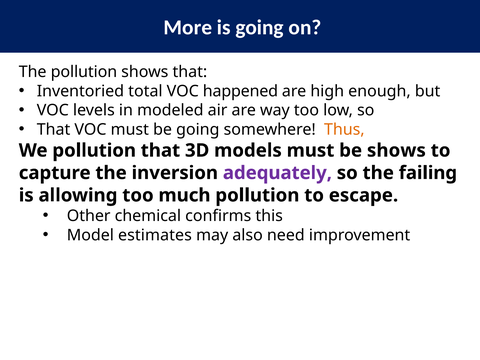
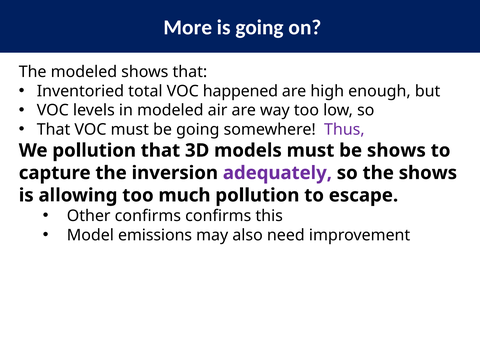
The pollution: pollution -> modeled
Thus colour: orange -> purple
the failing: failing -> shows
Other chemical: chemical -> confirms
estimates: estimates -> emissions
